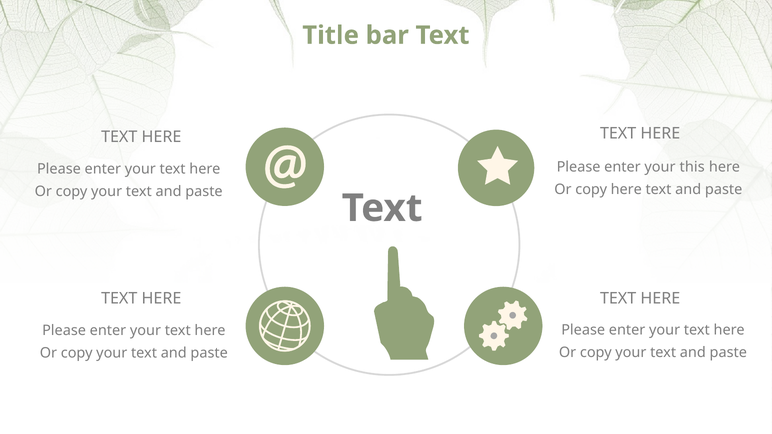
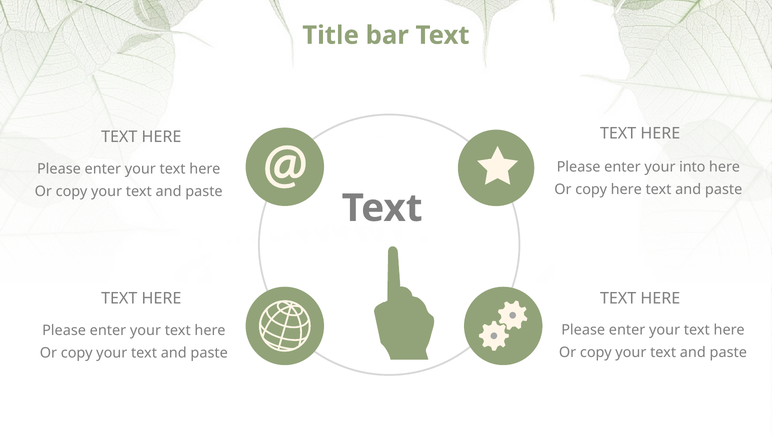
this: this -> into
